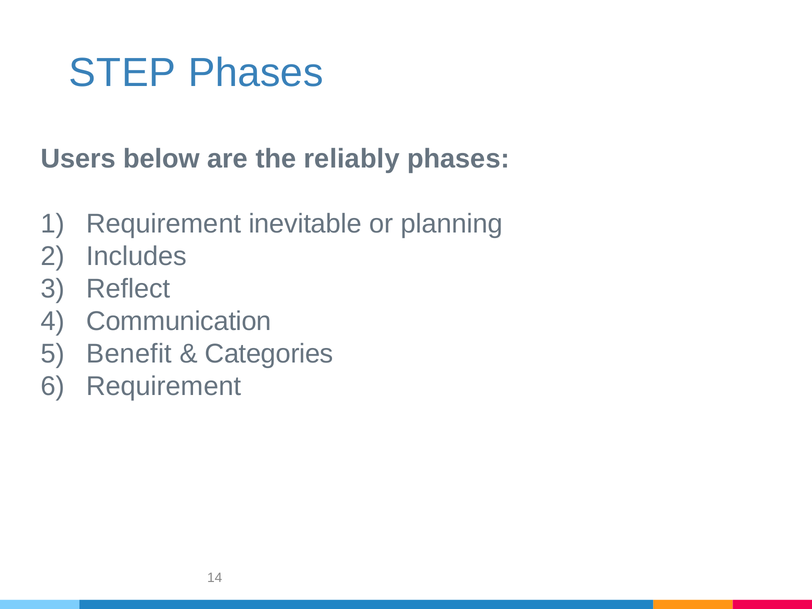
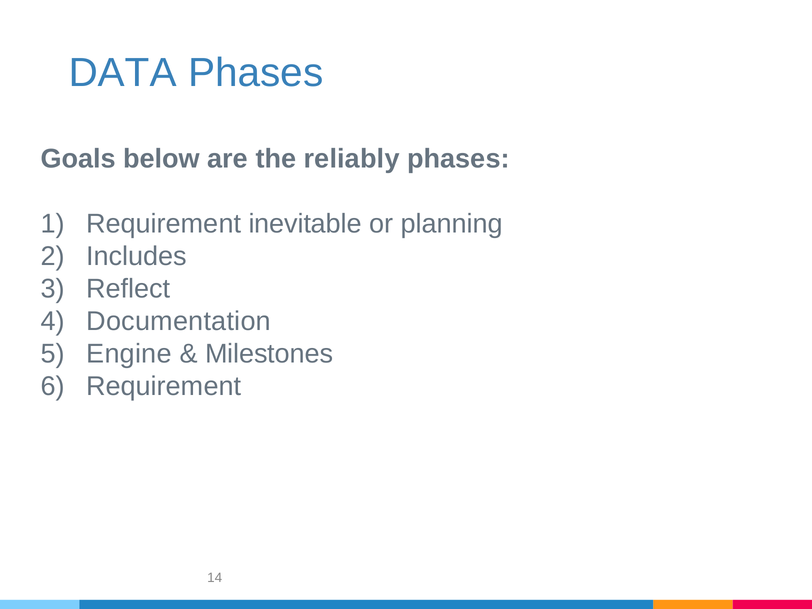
STEP: STEP -> DATA
Users: Users -> Goals
Communication: Communication -> Documentation
Benefit: Benefit -> Engine
Categories: Categories -> Milestones
